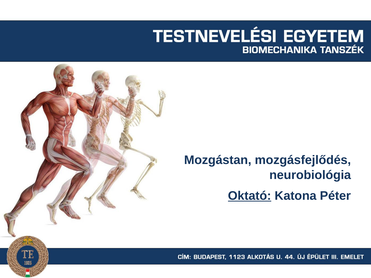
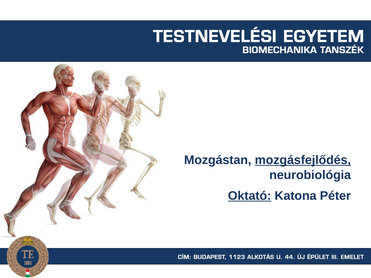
mozgásfejlődés underline: none -> present
